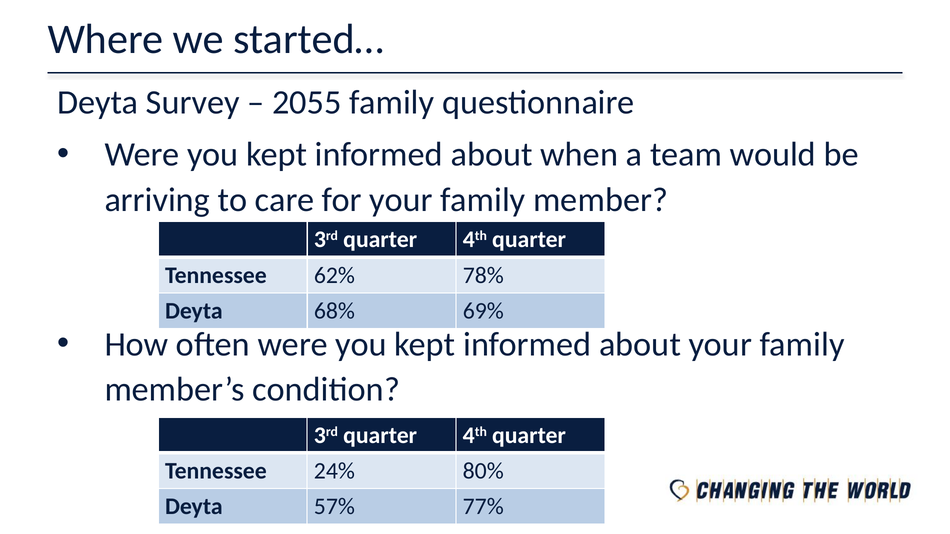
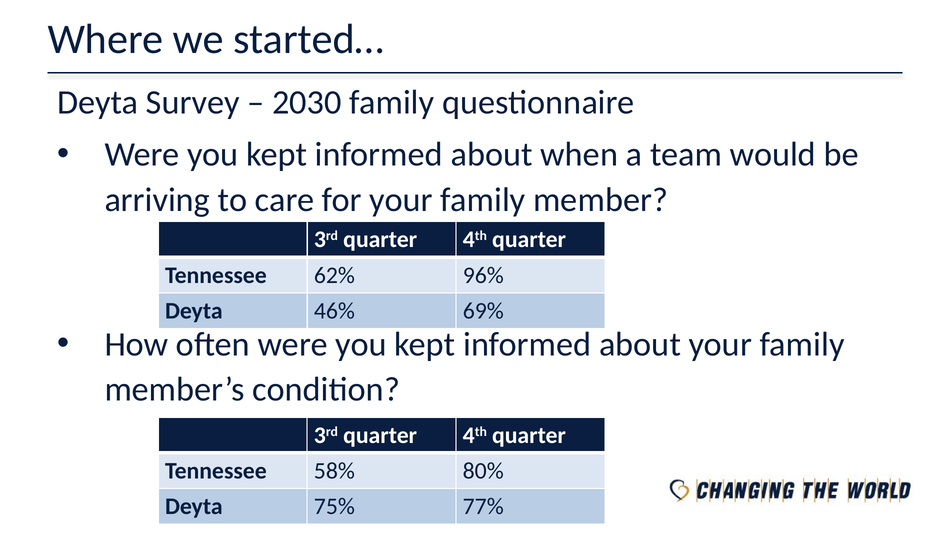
2055: 2055 -> 2030
78%: 78% -> 96%
68%: 68% -> 46%
24%: 24% -> 58%
57%: 57% -> 75%
